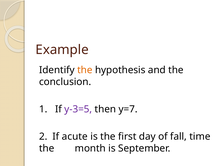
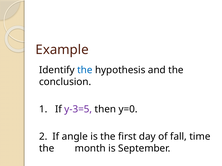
the at (85, 70) colour: orange -> blue
y=7: y=7 -> y=0
acute: acute -> angle
